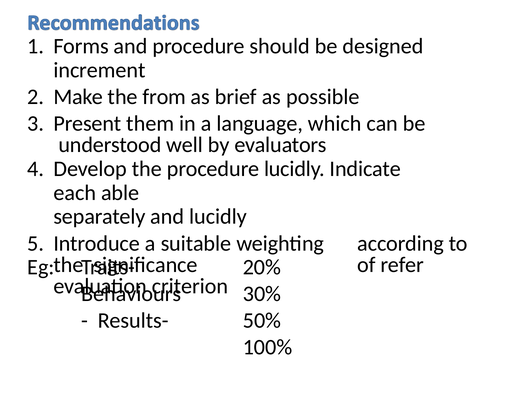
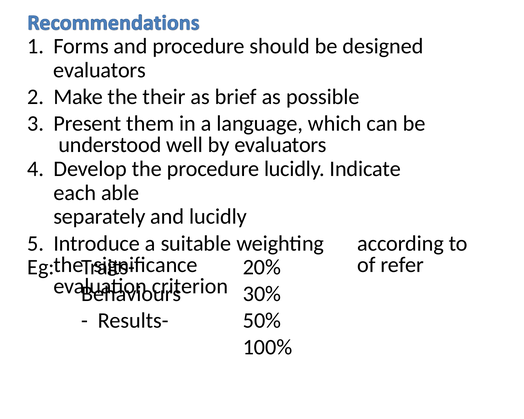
increment at (99, 70): increment -> evaluators
from: from -> their
